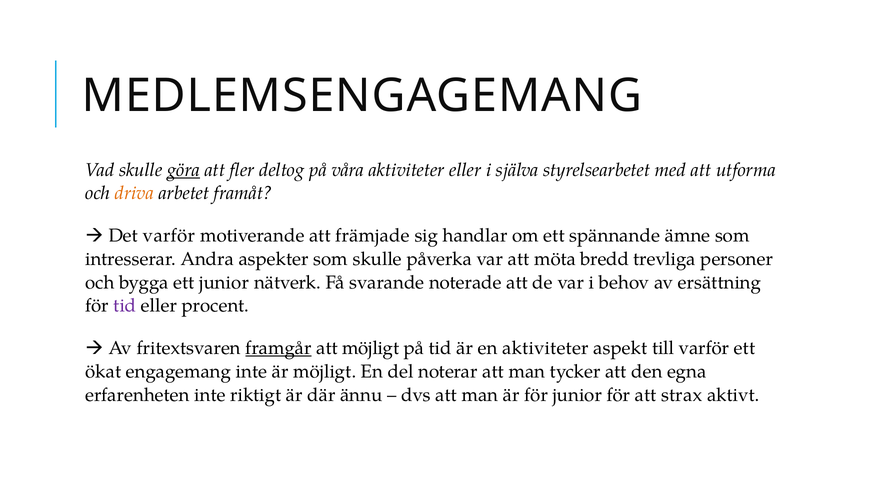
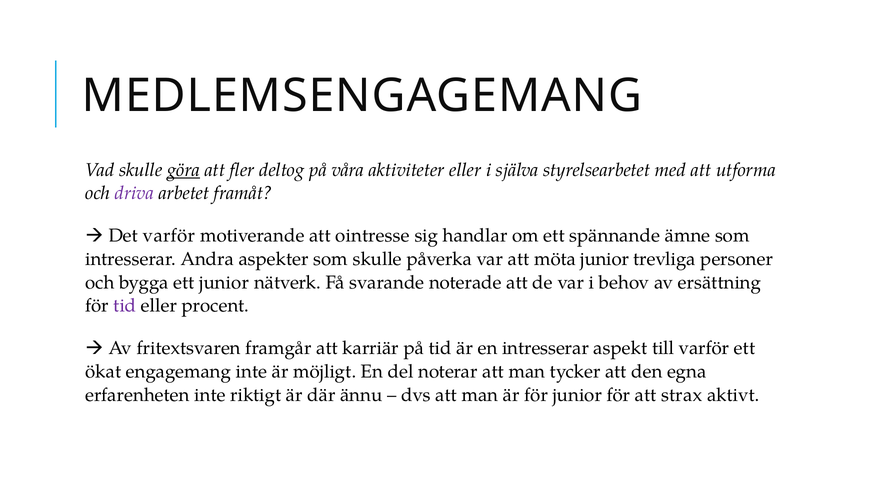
driva colour: orange -> purple
främjade: främjade -> ointresse
möta bredd: bredd -> junior
framgår underline: present -> none
att möjligt: möjligt -> karriär
en aktiviteter: aktiviteter -> intresserar
